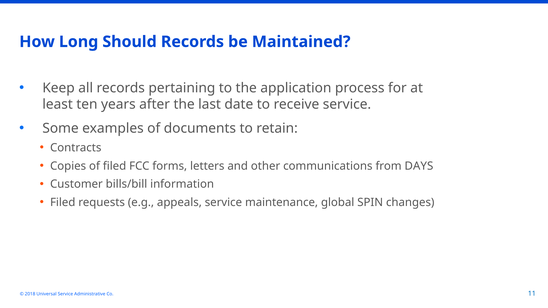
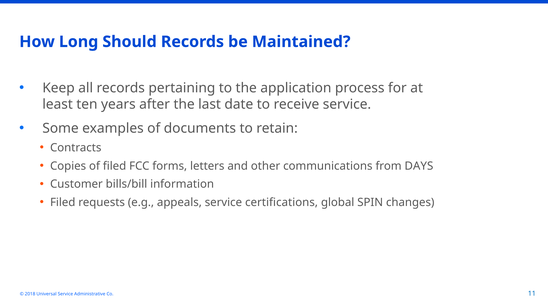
maintenance: maintenance -> certifications
